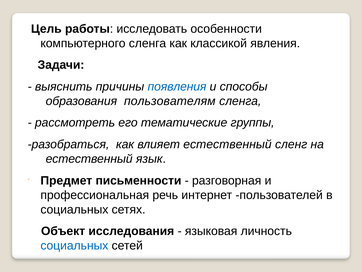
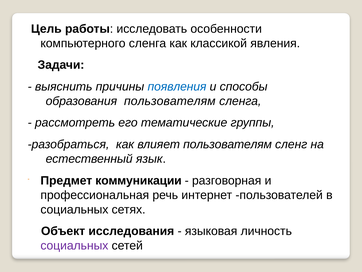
влияет естественный: естественный -> пользователям
письменности: письменности -> коммуникации
социальных at (74, 245) colour: blue -> purple
